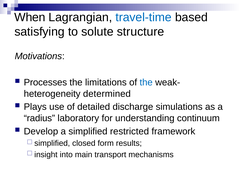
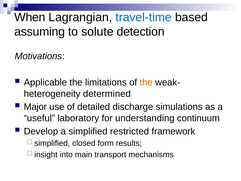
satisfying: satisfying -> assuming
structure: structure -> detection
Processes: Processes -> Applicable
the at (146, 82) colour: blue -> orange
Plays: Plays -> Major
radius: radius -> useful
